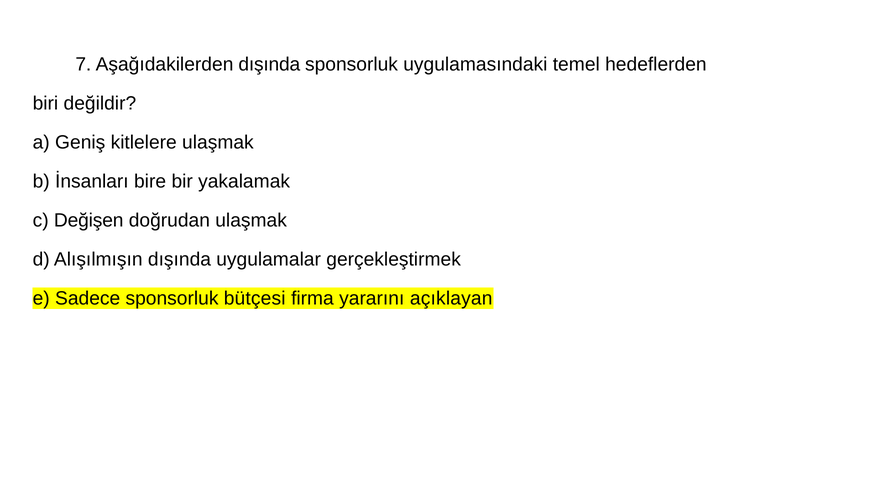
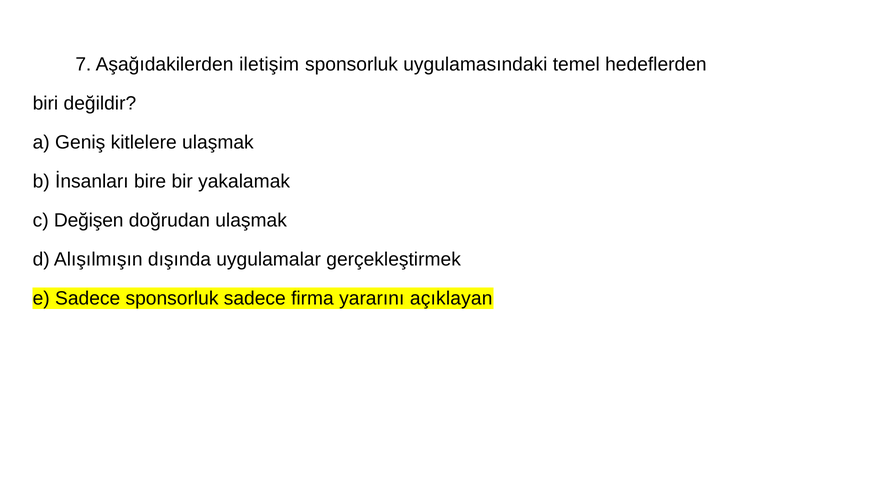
Aşağıdakilerden dışında: dışında -> iletişim
sponsorluk bütçesi: bütçesi -> sadece
